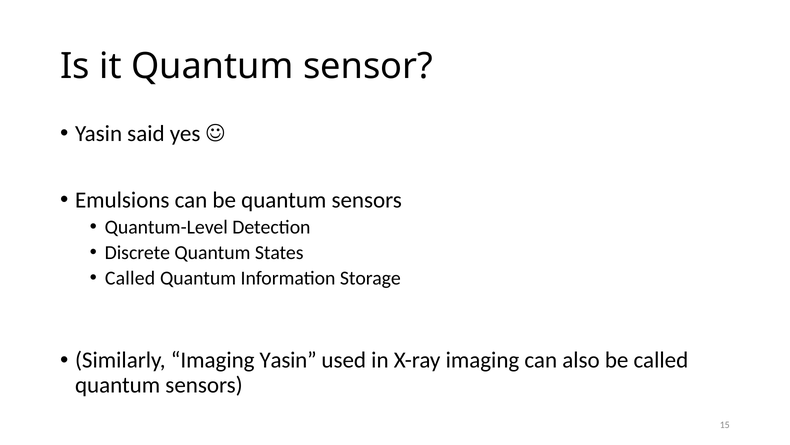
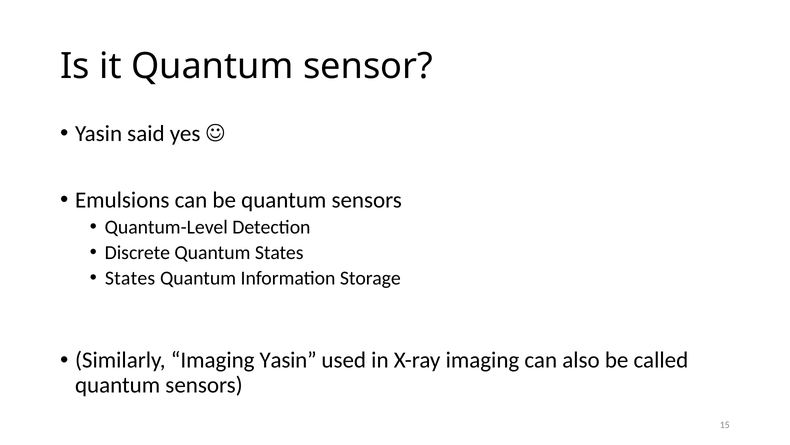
Called at (130, 278): Called -> States
